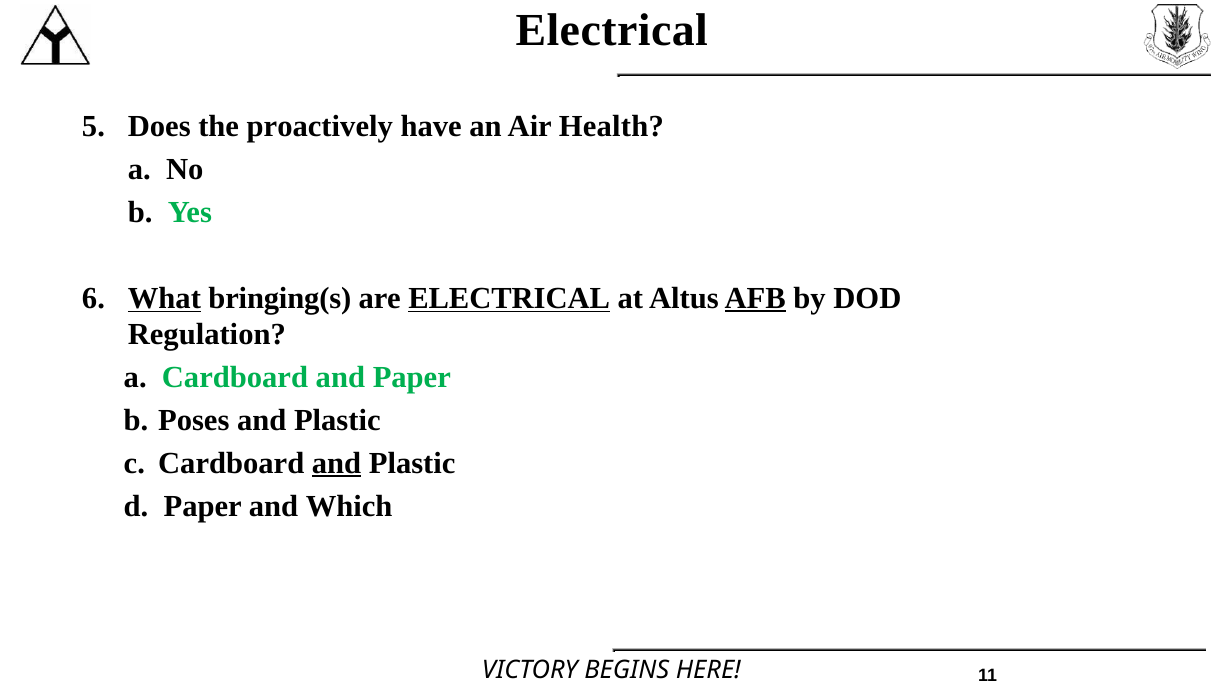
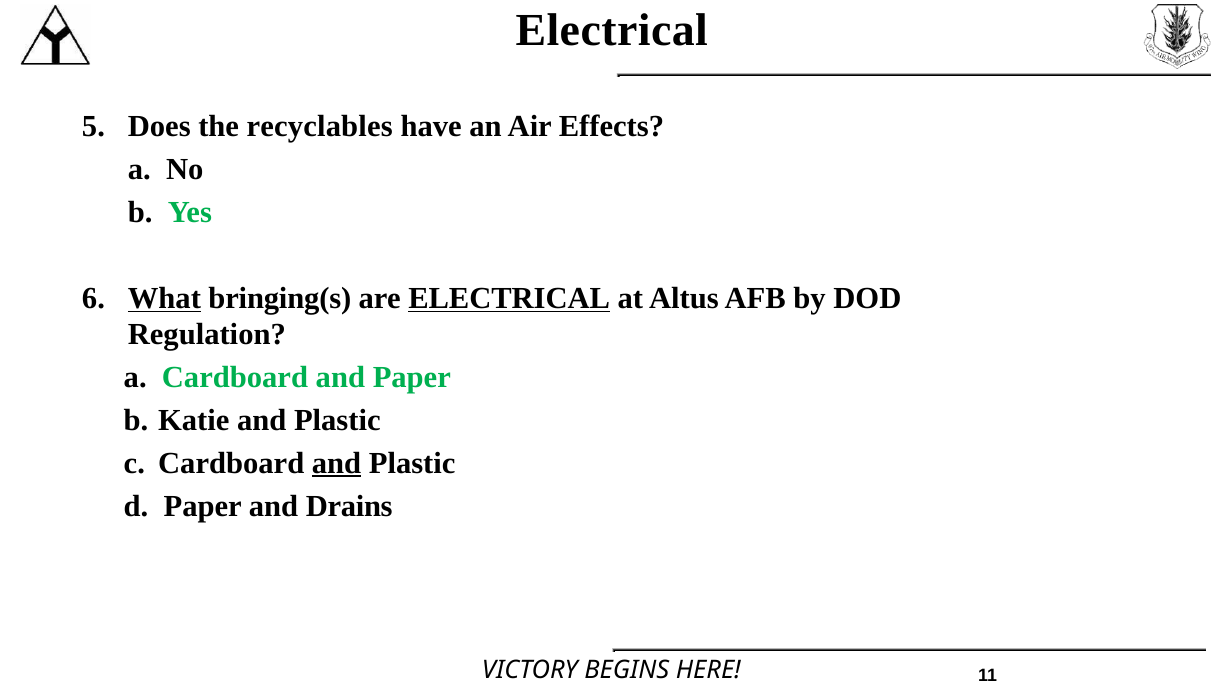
proactively: proactively -> recyclables
Health: Health -> Effects
AFB underline: present -> none
Poses: Poses -> Katie
Which: Which -> Drains
